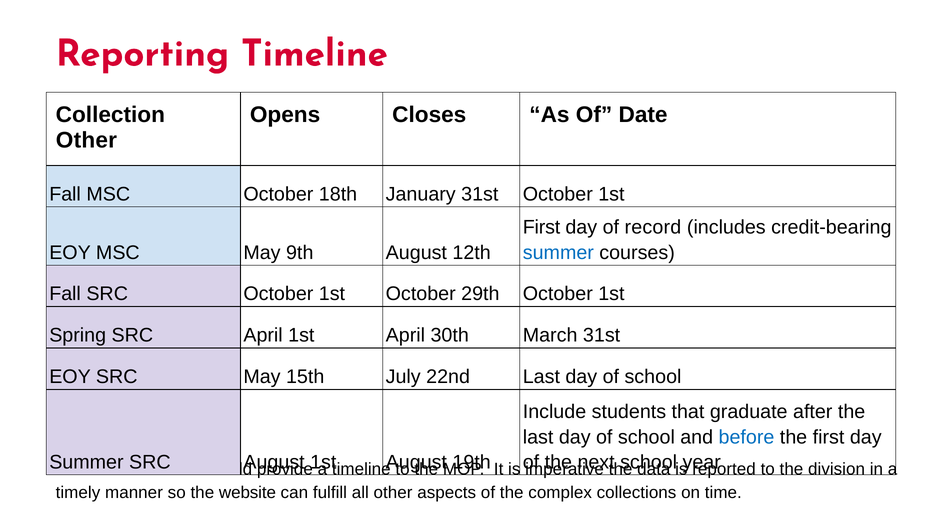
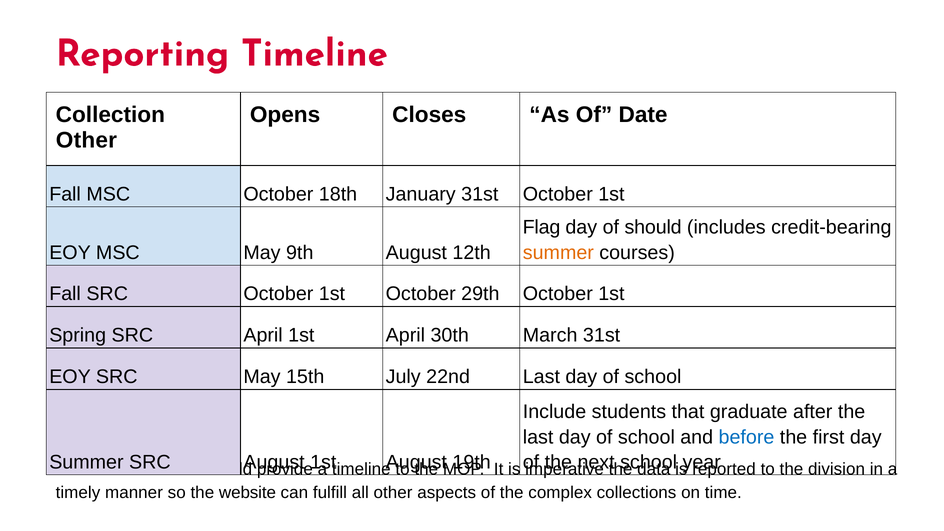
First at (542, 227): First -> Flag
of record: record -> should
summer at (558, 253) colour: blue -> orange
